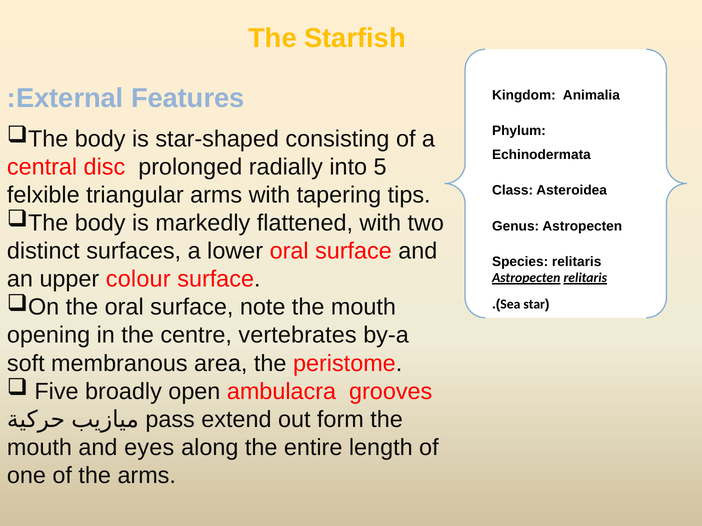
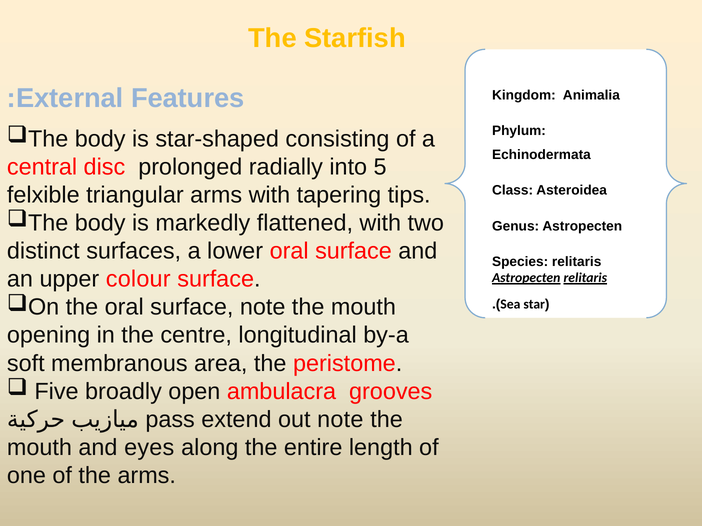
vertebrates: vertebrates -> longitudinal
out form: form -> note
